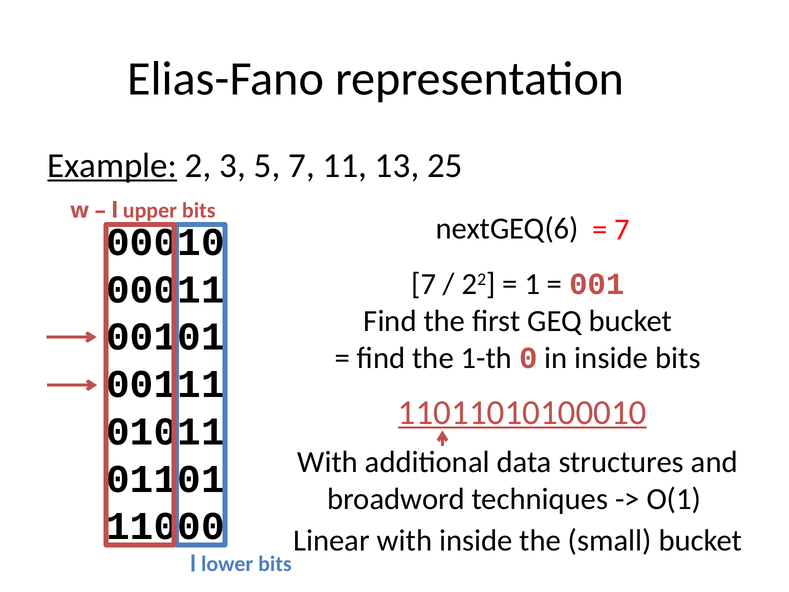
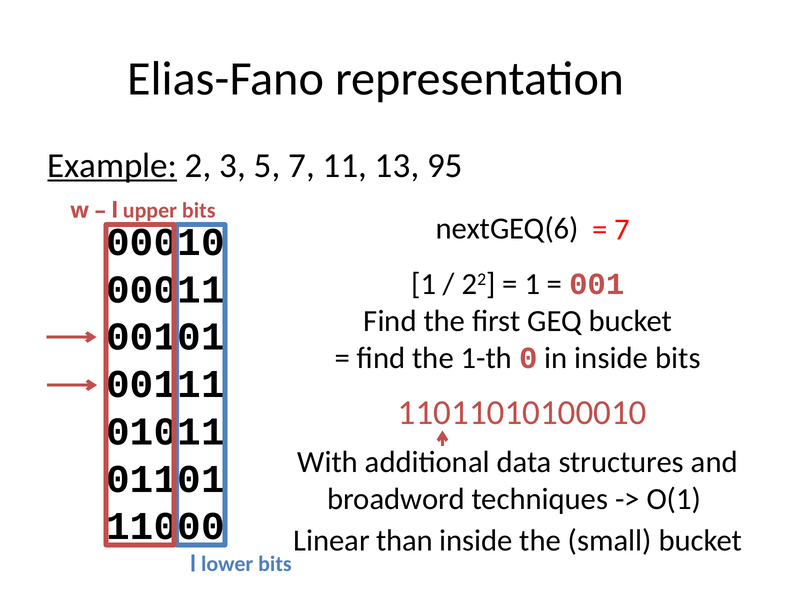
25: 25 -> 95
7 at (424, 284): 7 -> 1
11011010100010 underline: present -> none
Linear with: with -> than
